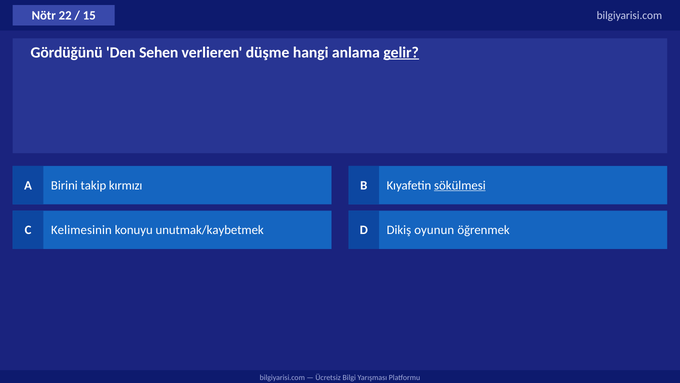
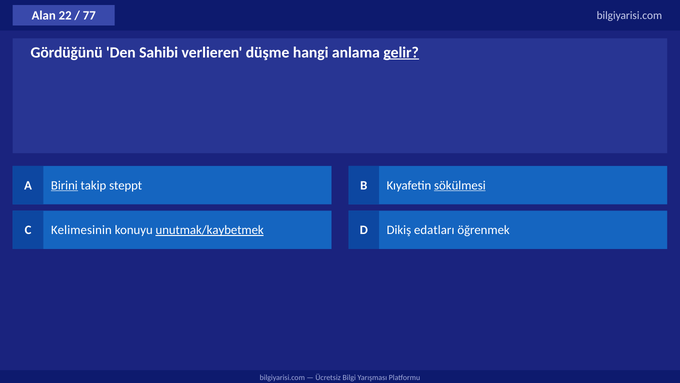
Nötr: Nötr -> Alan
15: 15 -> 77
Sehen: Sehen -> Sahibi
Birini underline: none -> present
kırmızı: kırmızı -> steppt
unutmak/kaybetmek underline: none -> present
oyunun: oyunun -> edatları
